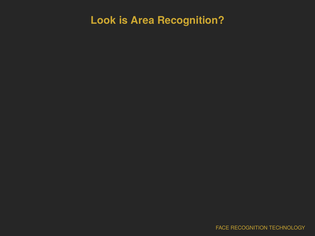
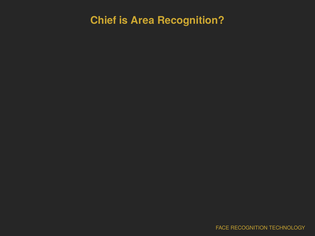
Look: Look -> Chief
